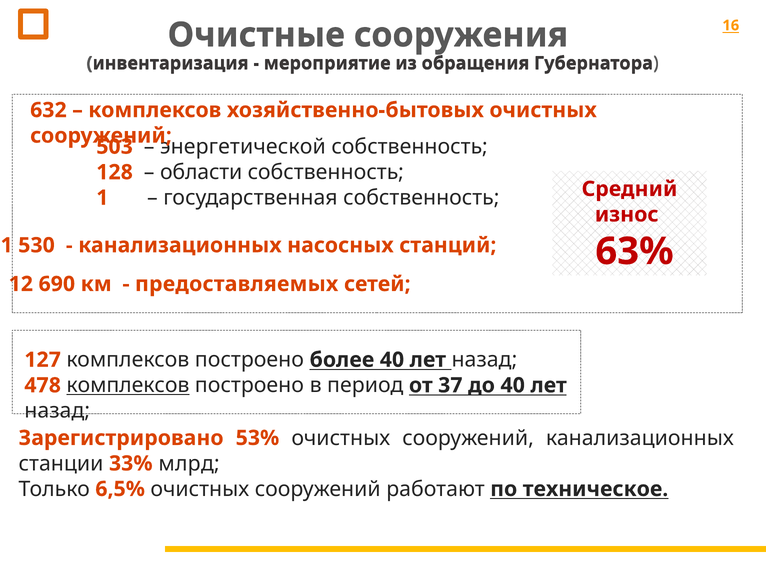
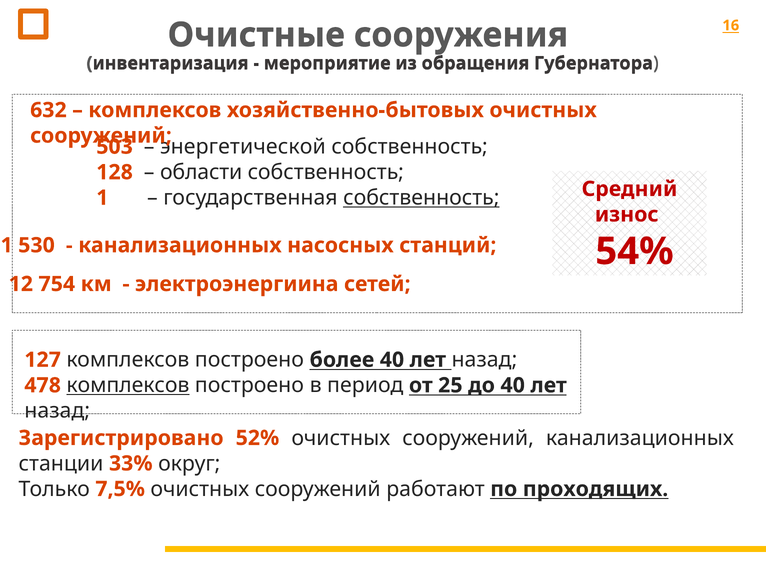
собственность at (421, 198) underline: none -> present
63%: 63% -> 54%
690: 690 -> 754
предоставляемых: предоставляемых -> электроэнергиина
37: 37 -> 25
53%: 53% -> 52%
млрд: млрд -> округ
6,5%: 6,5% -> 7,5%
техническое: техническое -> проходящих
